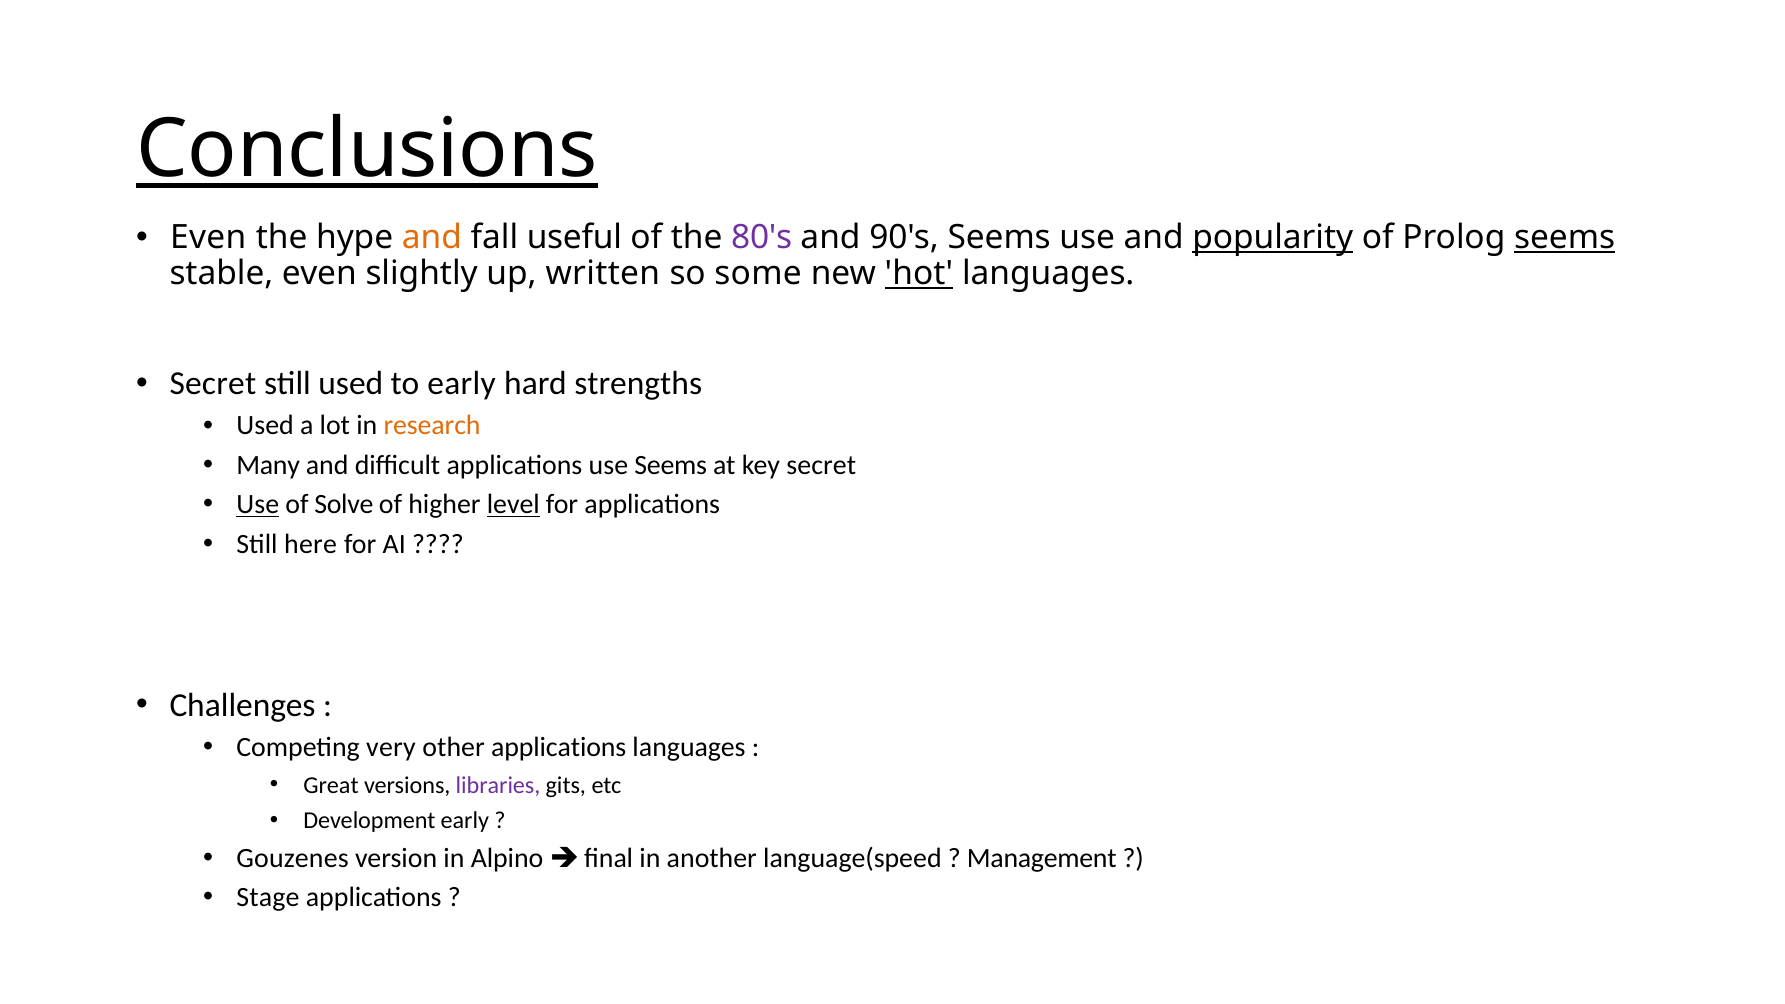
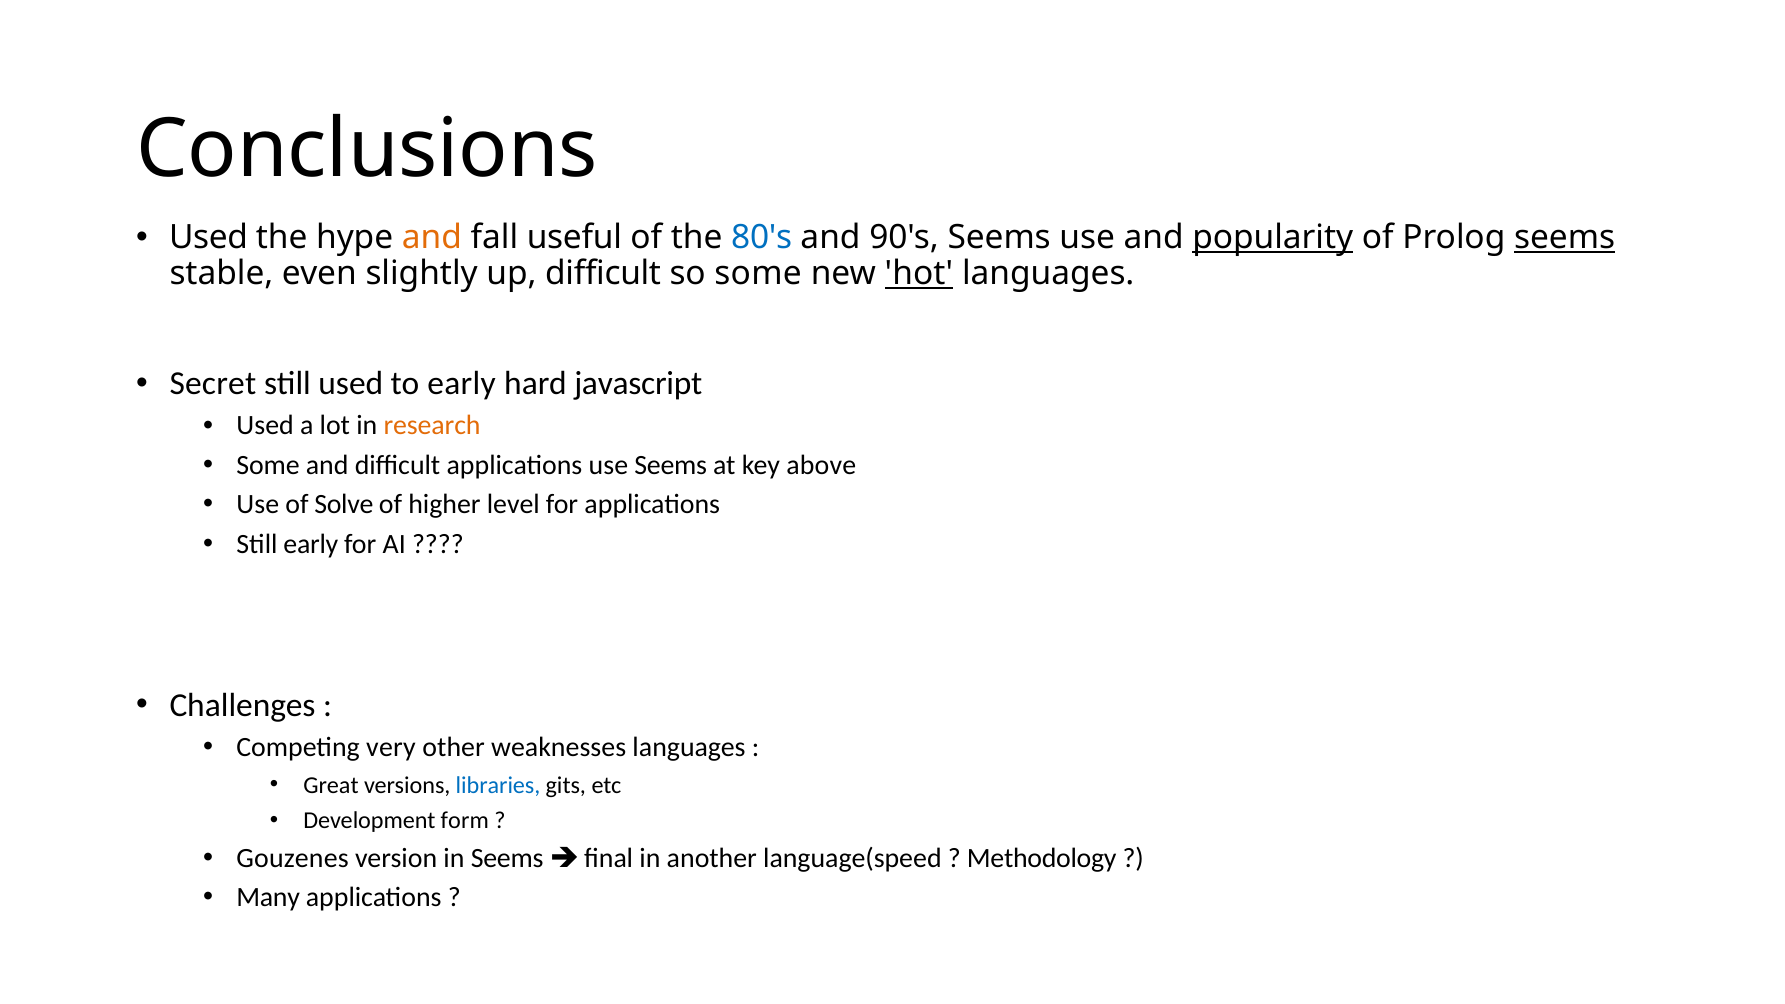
Conclusions underline: present -> none
Even at (208, 238): Even -> Used
80's colour: purple -> blue
up written: written -> difficult
strengths: strengths -> javascript
Many at (268, 465): Many -> Some
key secret: secret -> above
Use at (258, 505) underline: present -> none
level underline: present -> none
Still here: here -> early
other applications: applications -> weaknesses
libraries colour: purple -> blue
Development early: early -> form
in Alpino: Alpino -> Seems
Management: Management -> Methodology
Stage: Stage -> Many
